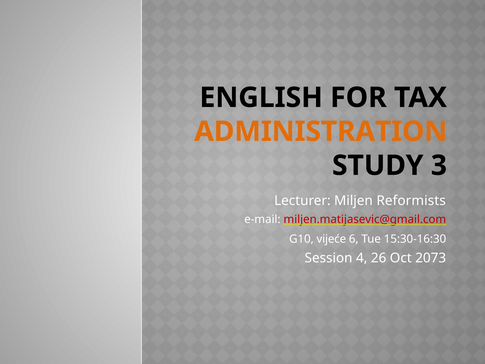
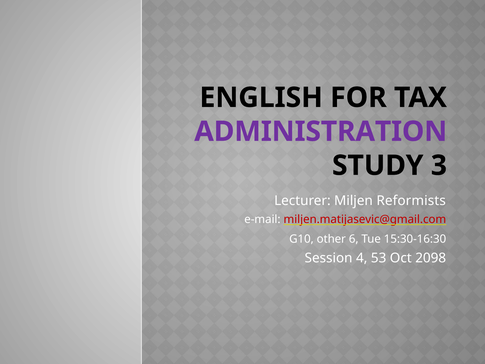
ADMINISTRATION colour: orange -> purple
vijeće: vijeće -> other
26: 26 -> 53
2073: 2073 -> 2098
